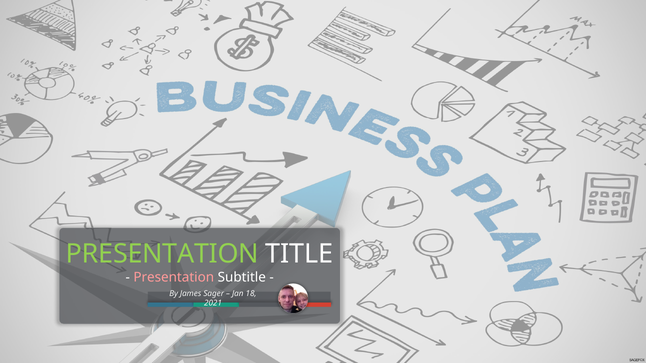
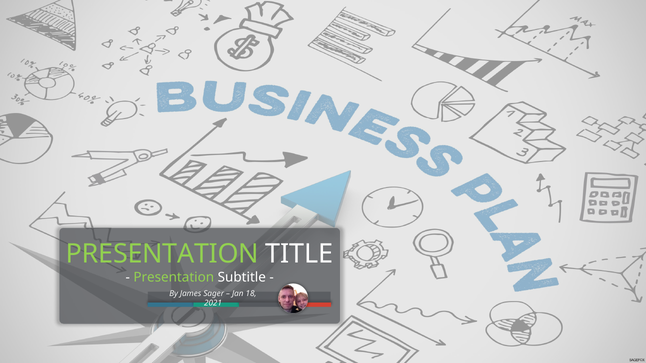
Presentation at (174, 278) colour: pink -> light green
